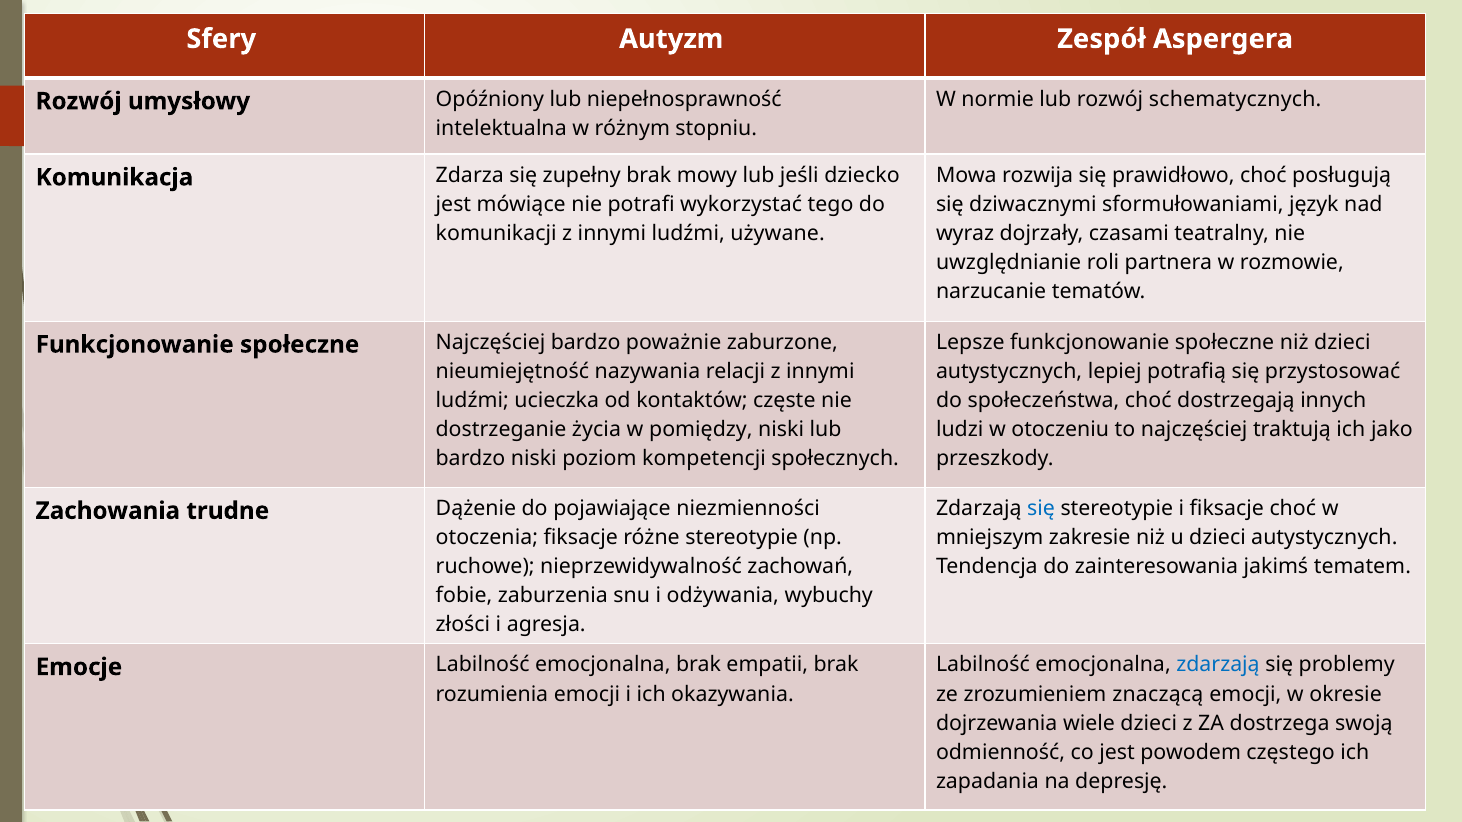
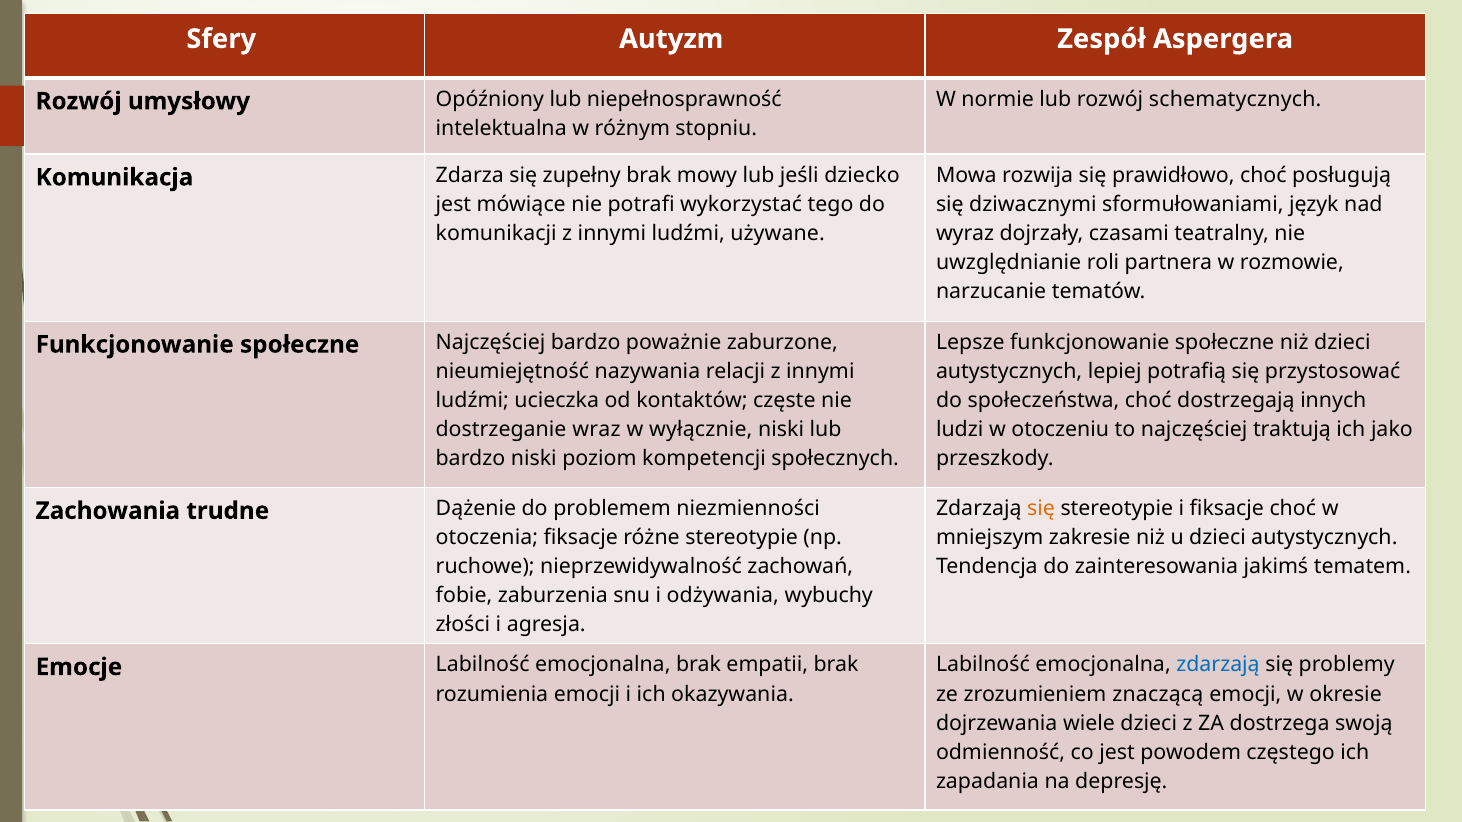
życia: życia -> wraz
pomiędzy: pomiędzy -> wyłącznie
się at (1041, 509) colour: blue -> orange
pojawiające: pojawiające -> problemem
